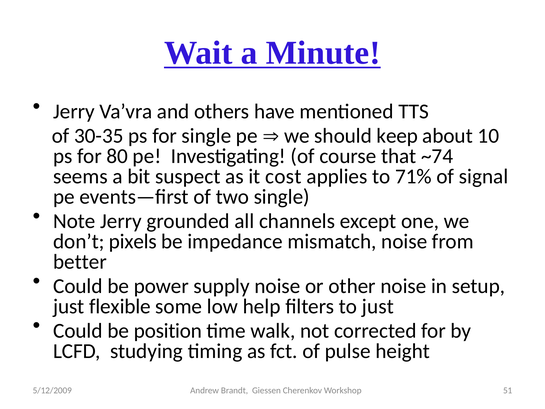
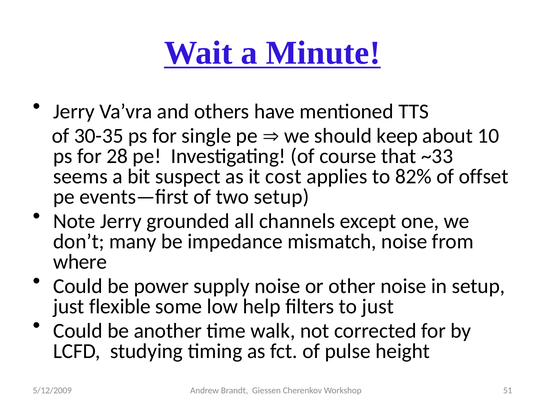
80: 80 -> 28
~74: ~74 -> ~33
71%: 71% -> 82%
signal: signal -> offset
two single: single -> setup
pixels: pixels -> many
better: better -> where
position: position -> another
